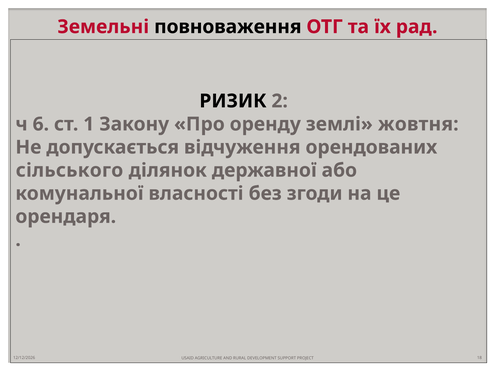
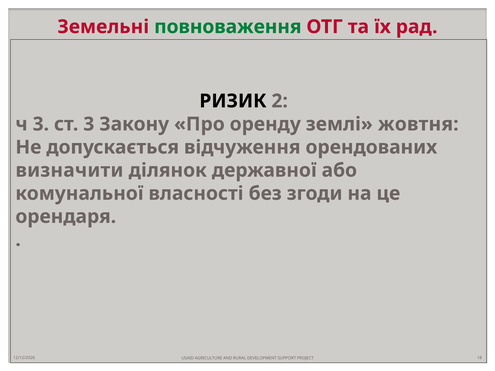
повноваження colour: black -> green
ч 6: 6 -> 3
ст 1: 1 -> 3
сільського: сільського -> визначити
